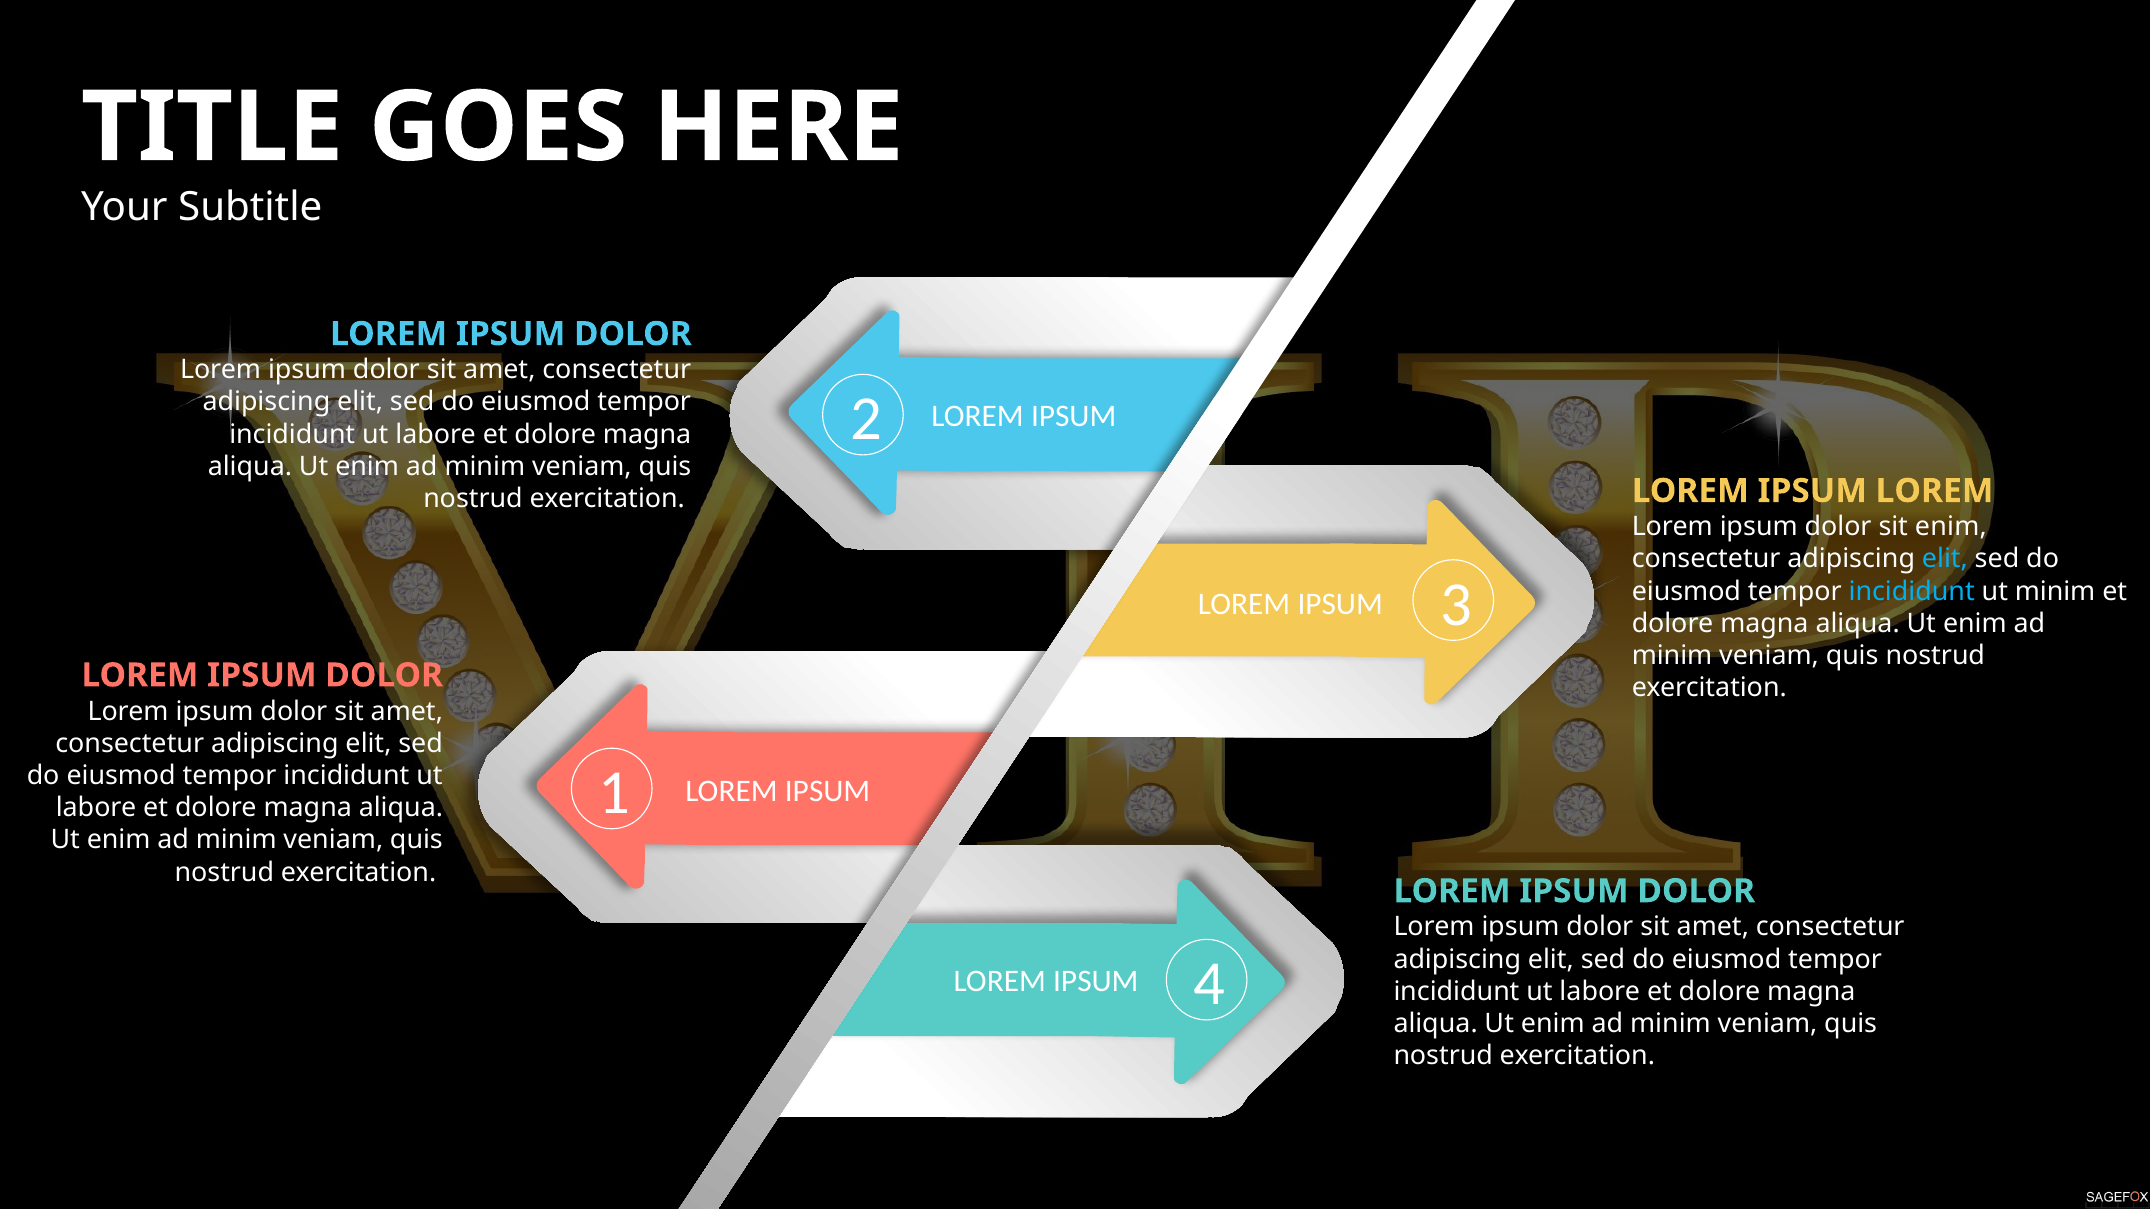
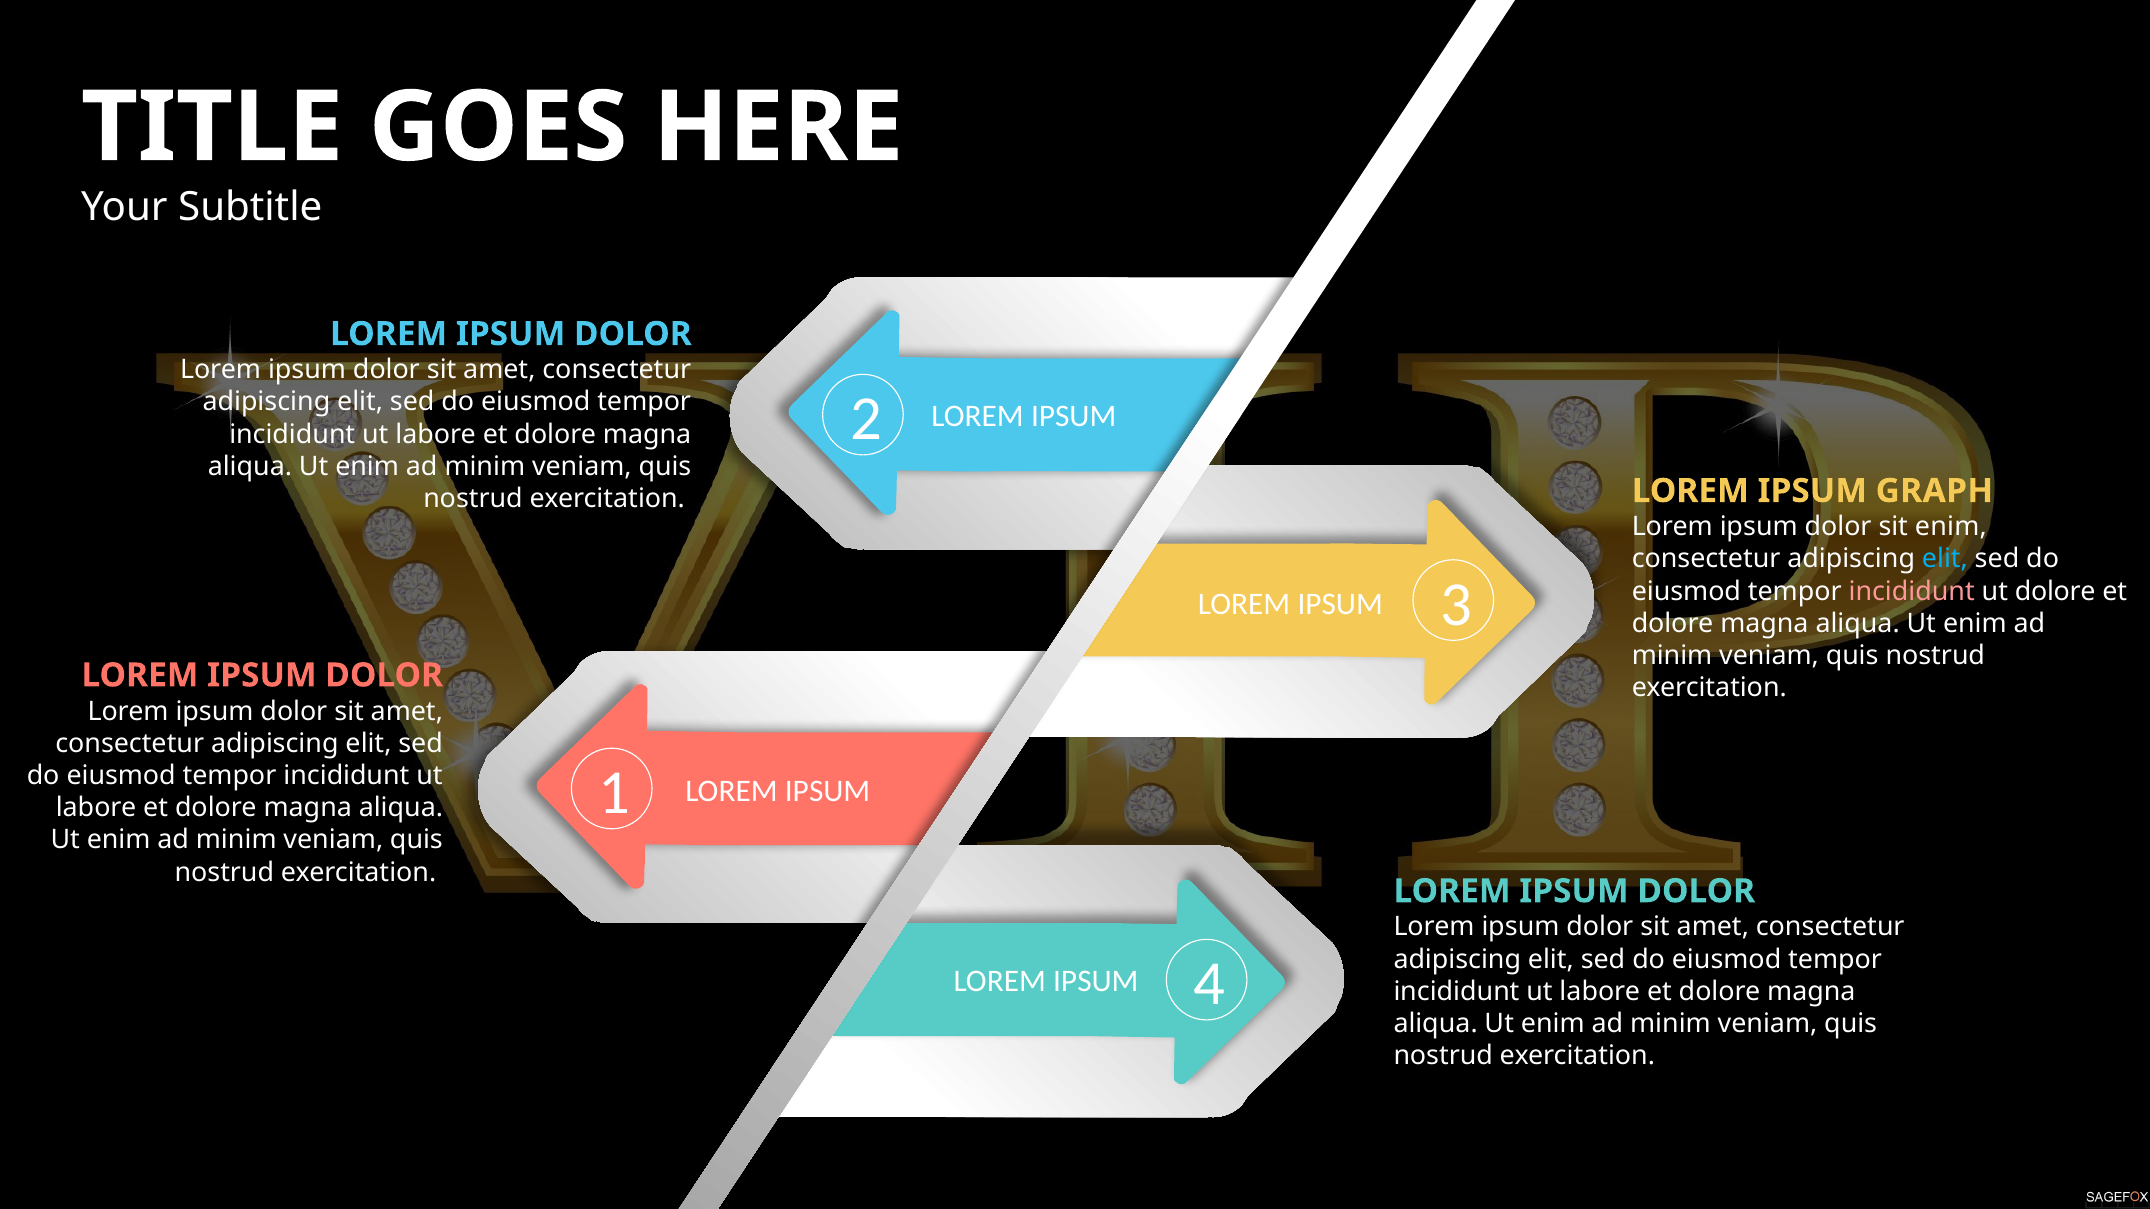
LOREM at (1935, 491): LOREM -> GRAPH
incididunt at (1912, 591) colour: light blue -> pink
ut minim: minim -> dolore
